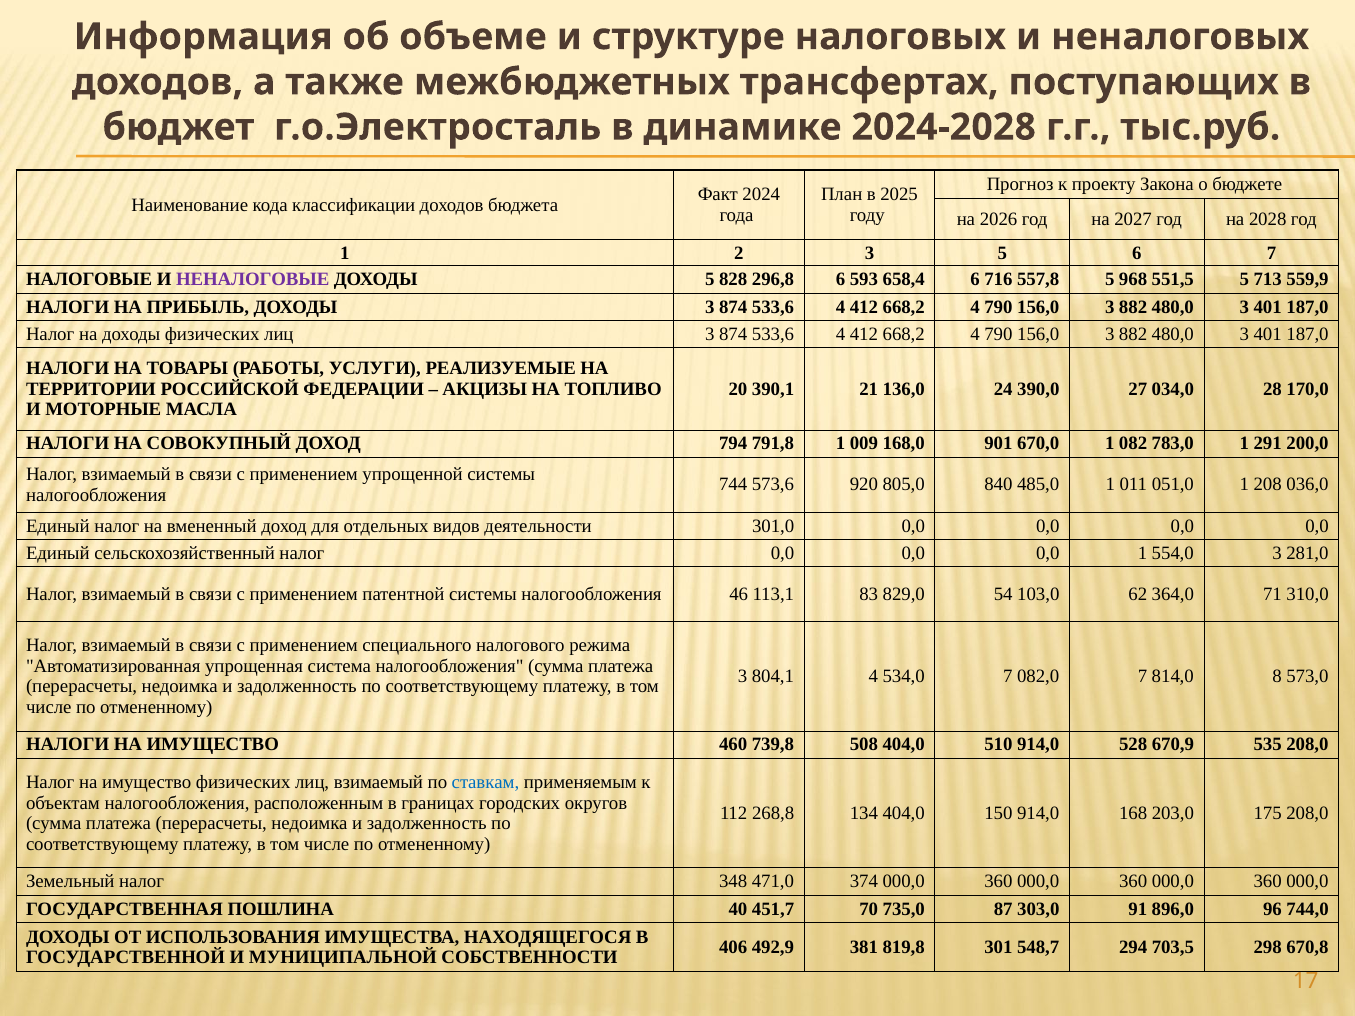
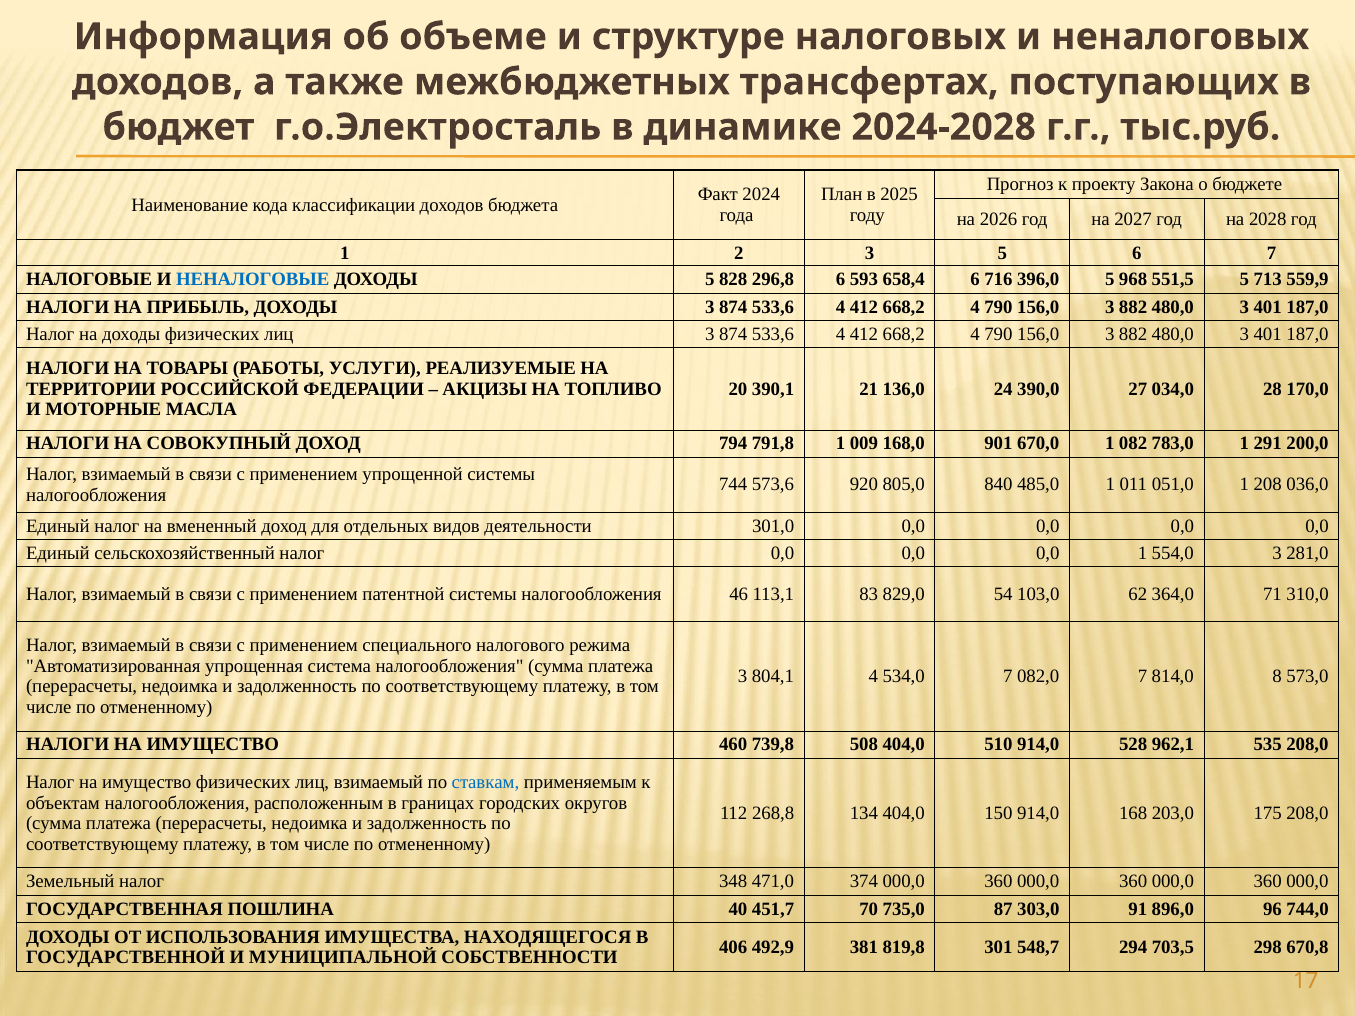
НЕНАЛОГОВЫЕ colour: purple -> blue
557,8: 557,8 -> 396,0
670,9: 670,9 -> 962,1
